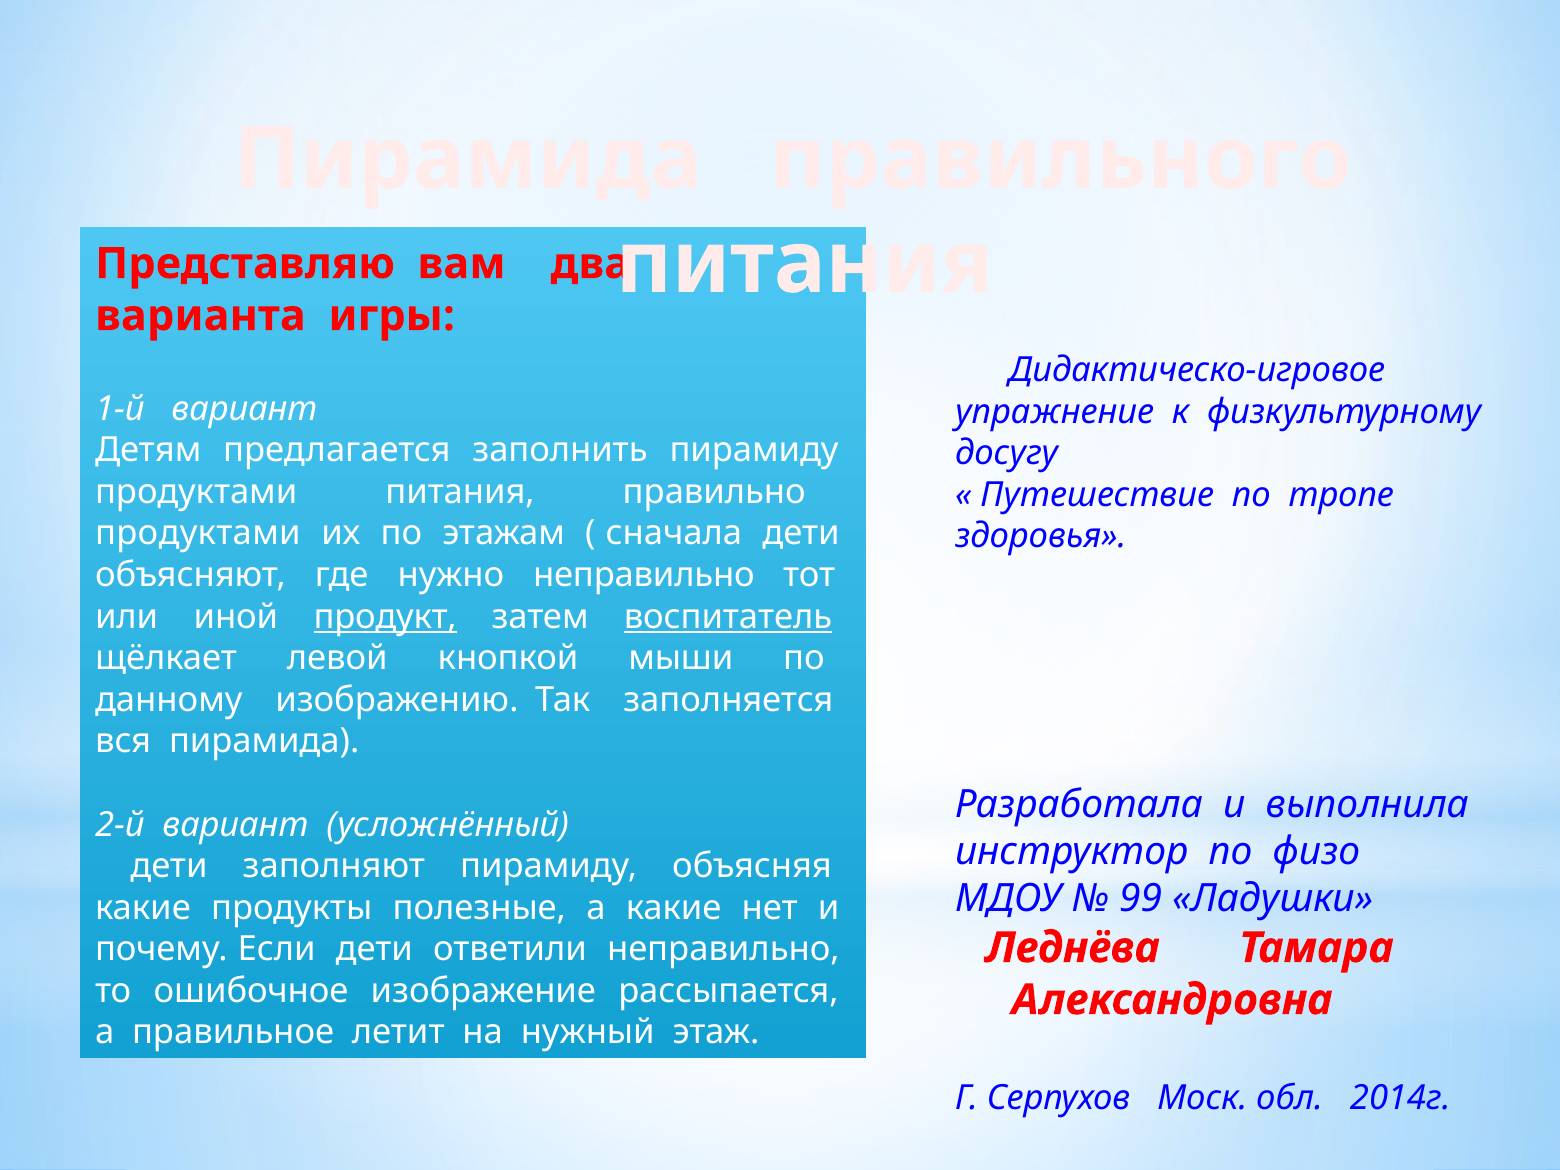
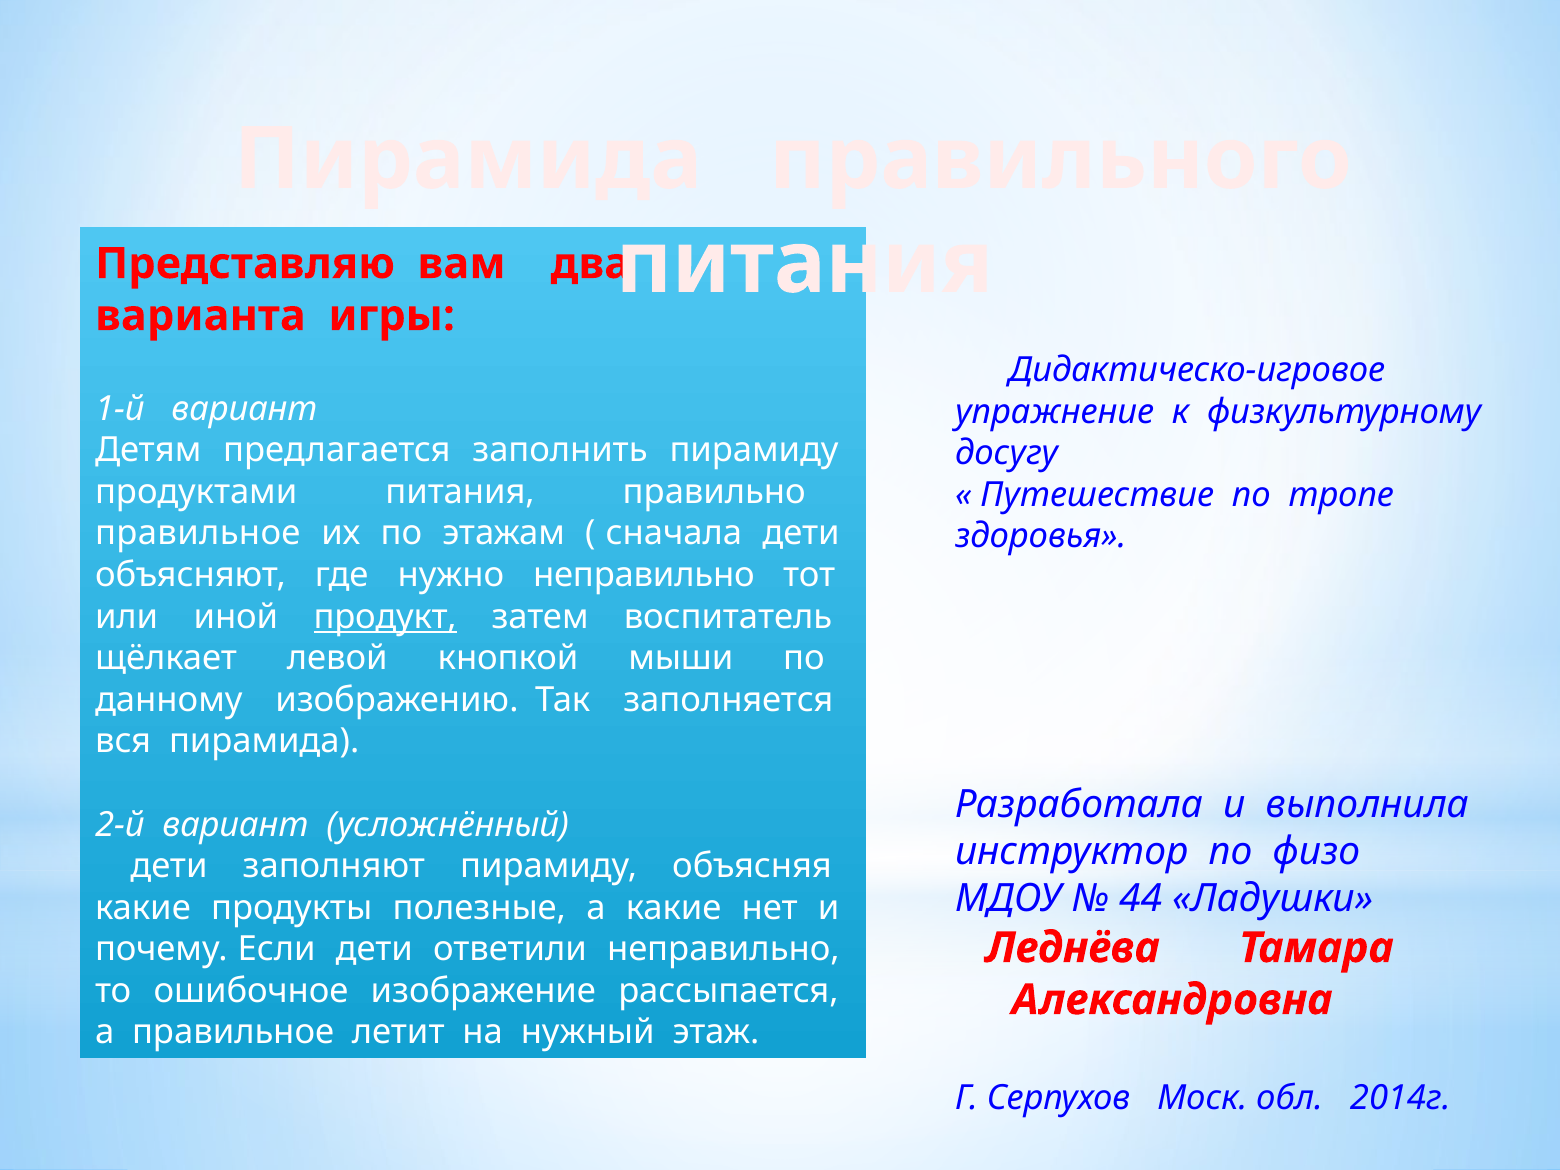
продуктами at (198, 534): продуктами -> правильное
воспитатель underline: present -> none
99: 99 -> 44
